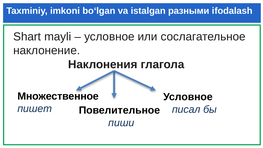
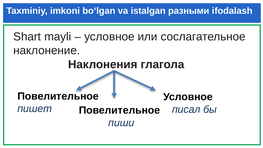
Множественное at (58, 96): Множественное -> Повелительное
